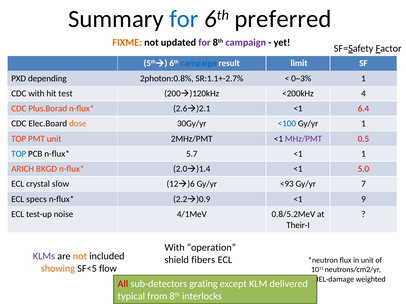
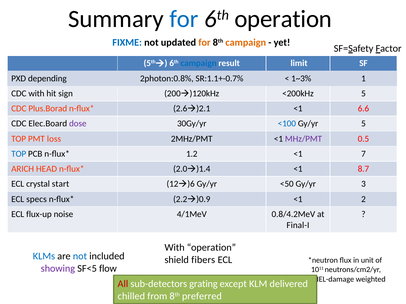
6th preferred: preferred -> operation
FIXME colour: orange -> blue
for at (204, 43) colour: purple -> orange
campaign at (246, 43) colour: purple -> orange
SR:1.1+-2.7%: SR:1.1+-2.7% -> SR:1.1+-0.7%
0~3%: 0~3% -> 1~3%
test: test -> sign
<200kHz 4: 4 -> 5
6.4: 6.4 -> 6.6
dose colour: orange -> purple
Gy/yr 1: 1 -> 5
PMT unit: unit -> loss
5.7: 5.7 -> 1.2
<1 1: 1 -> 7
BKGD: BKGD -> HEAD
5.0: 5.0 -> 8.7
slow: slow -> start
<93: <93 -> <50
7: 7 -> 3
9: 9 -> 2
test-up: test-up -> flux-up
0.8/5.2MeV: 0.8/5.2MeV -> 0.8/4.2MeV
Their-I: Their-I -> Final-I
KLMs colour: purple -> blue
not at (80, 257) colour: orange -> blue
showing colour: orange -> purple
typical: typical -> chilled
interlocks: interlocks -> preferred
